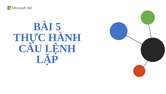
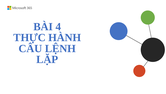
5: 5 -> 4
